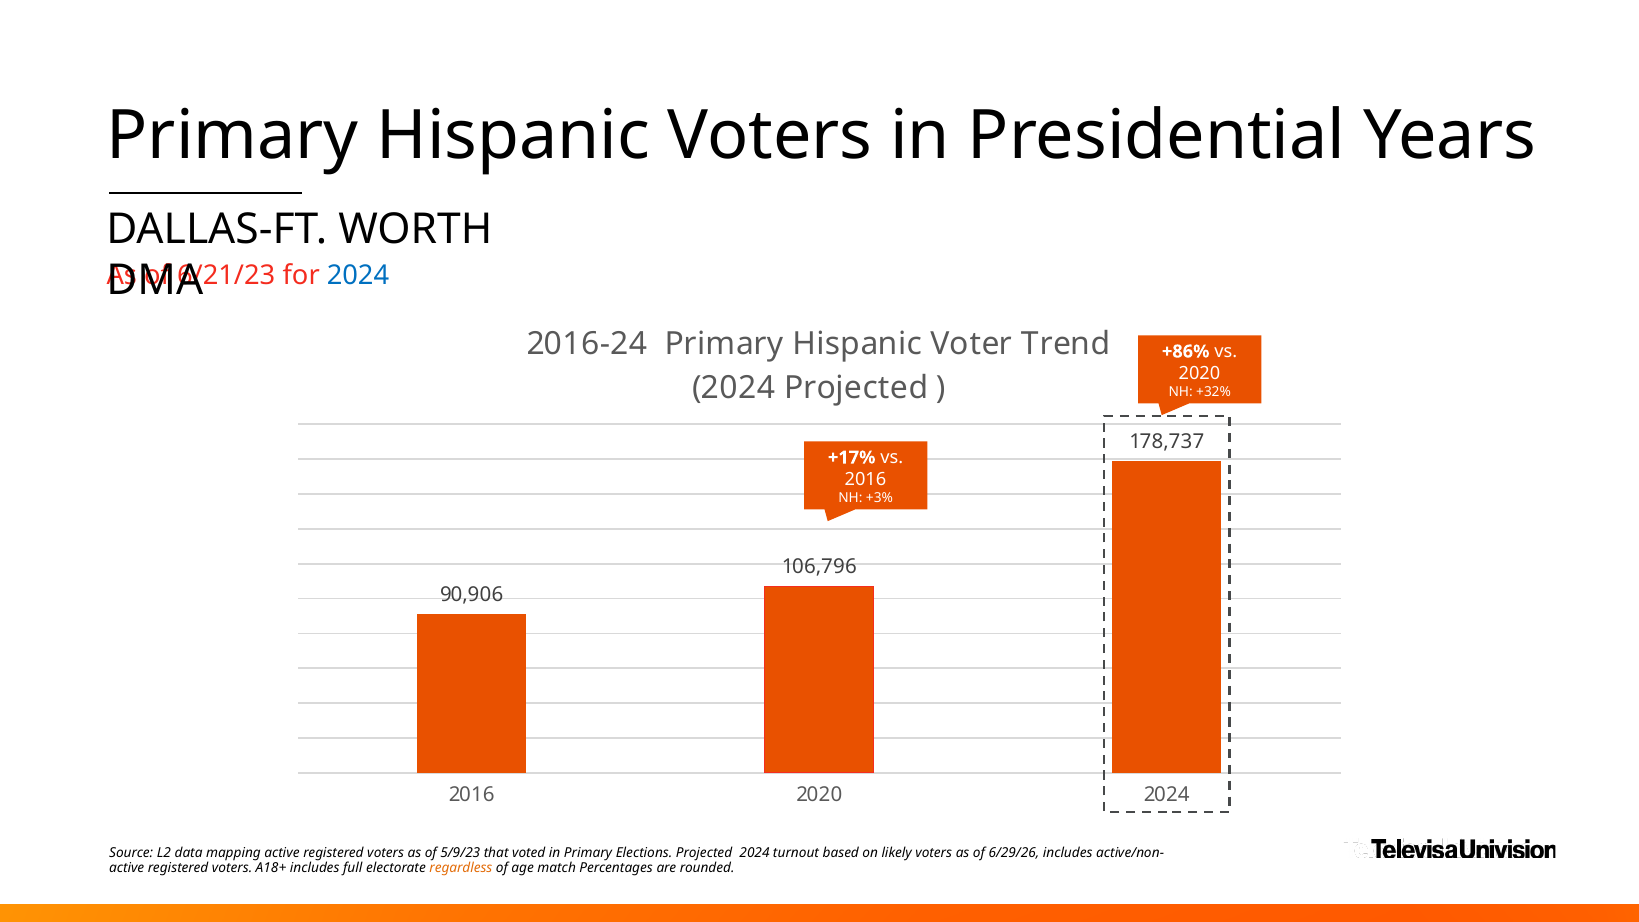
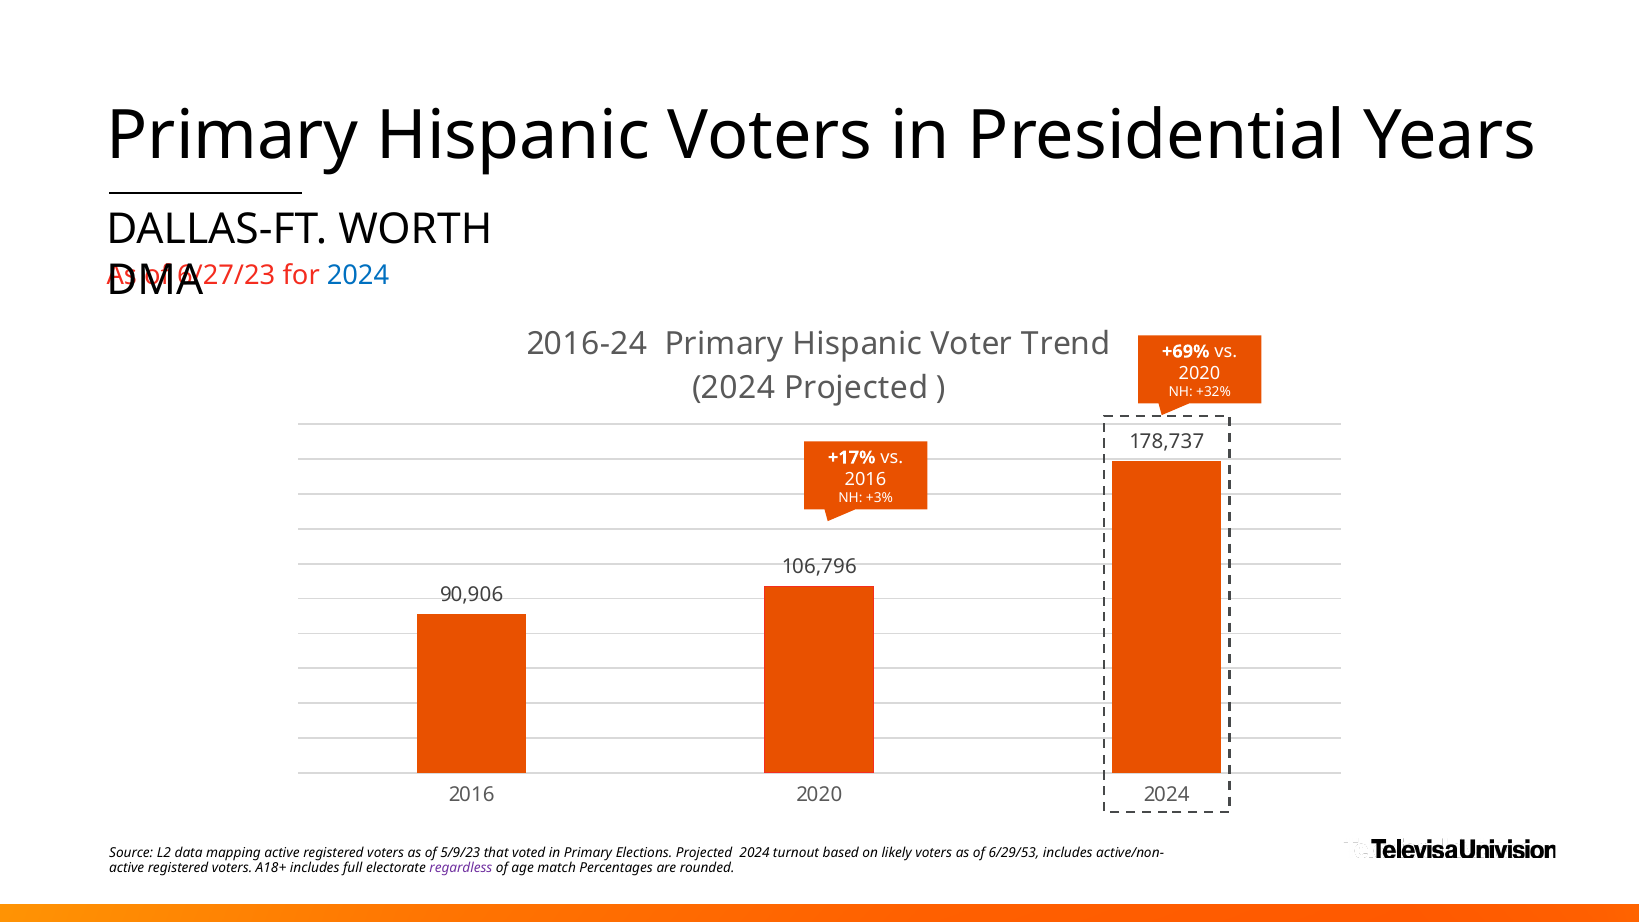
6/21/23: 6/21/23 -> 6/27/23
+86%: +86% -> +69%
6/29/26: 6/29/26 -> 6/29/53
regardless colour: orange -> purple
